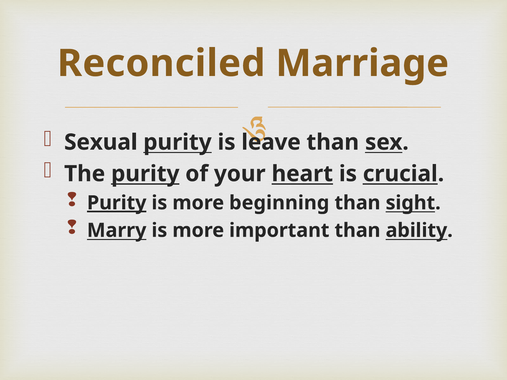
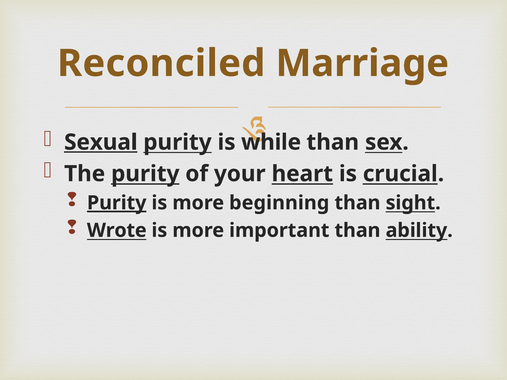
Sexual underline: none -> present
leave: leave -> while
Marry: Marry -> Wrote
